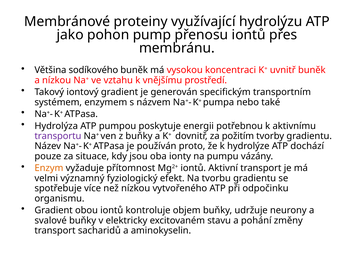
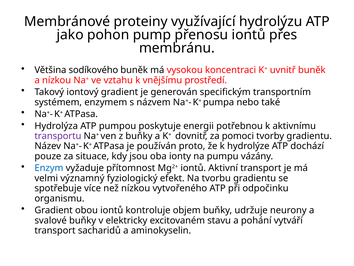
požitím: požitím -> pomoci
Enzym colour: orange -> blue
změny: změny -> vytváří
